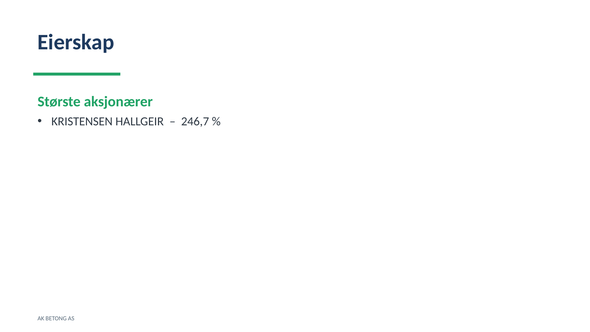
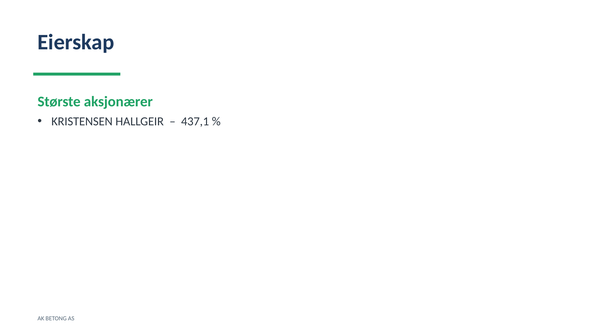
246,7: 246,7 -> 437,1
